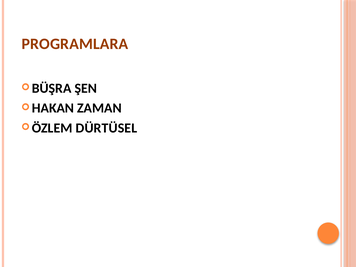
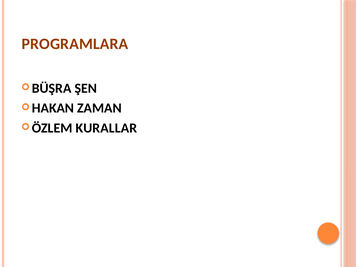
DÜRTÜSEL: DÜRTÜSEL -> KURALLAR
